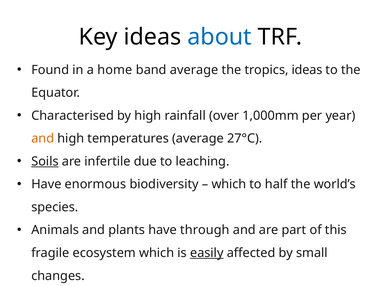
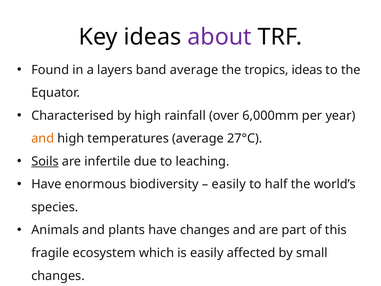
about colour: blue -> purple
home: home -> layers
1,000mm: 1,000mm -> 6,000mm
which at (229, 184): which -> easily
have through: through -> changes
easily at (207, 253) underline: present -> none
